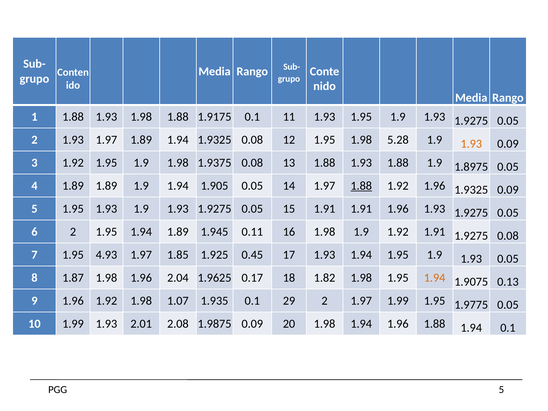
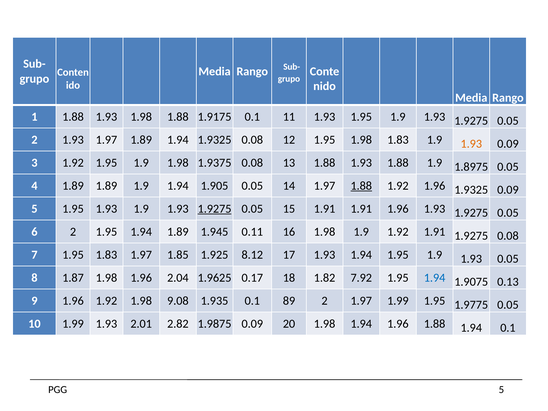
1.98 5.28: 5.28 -> 1.83
1.9275 at (215, 209) underline: none -> present
1.95 4.93: 4.93 -> 1.83
0.45: 0.45 -> 8.12
1.82 1.98: 1.98 -> 7.92
1.94 at (435, 278) colour: orange -> blue
1.07: 1.07 -> 9.08
29: 29 -> 89
2.08: 2.08 -> 2.82
